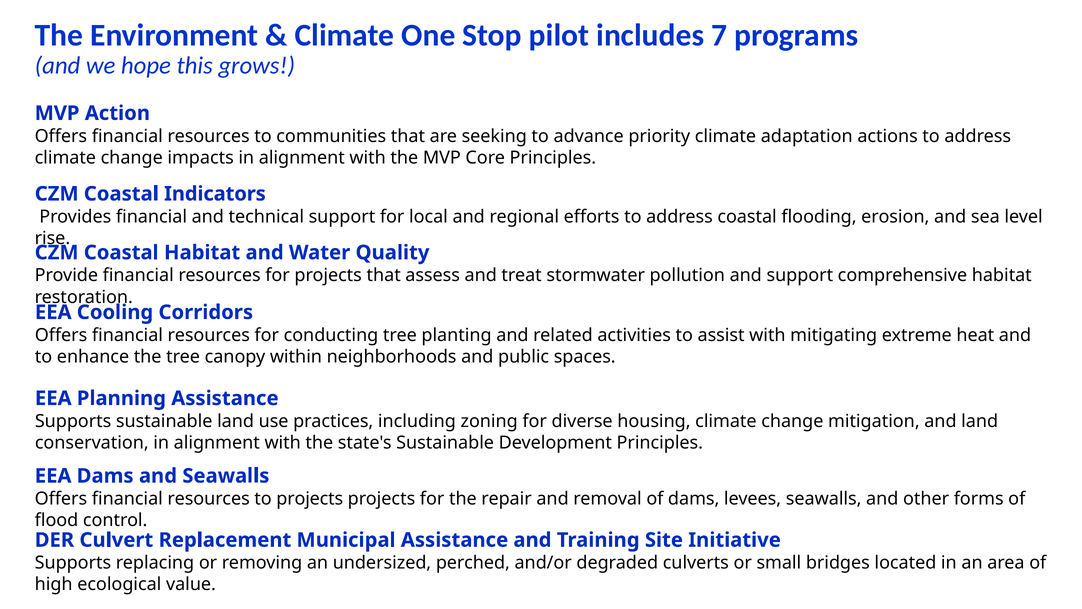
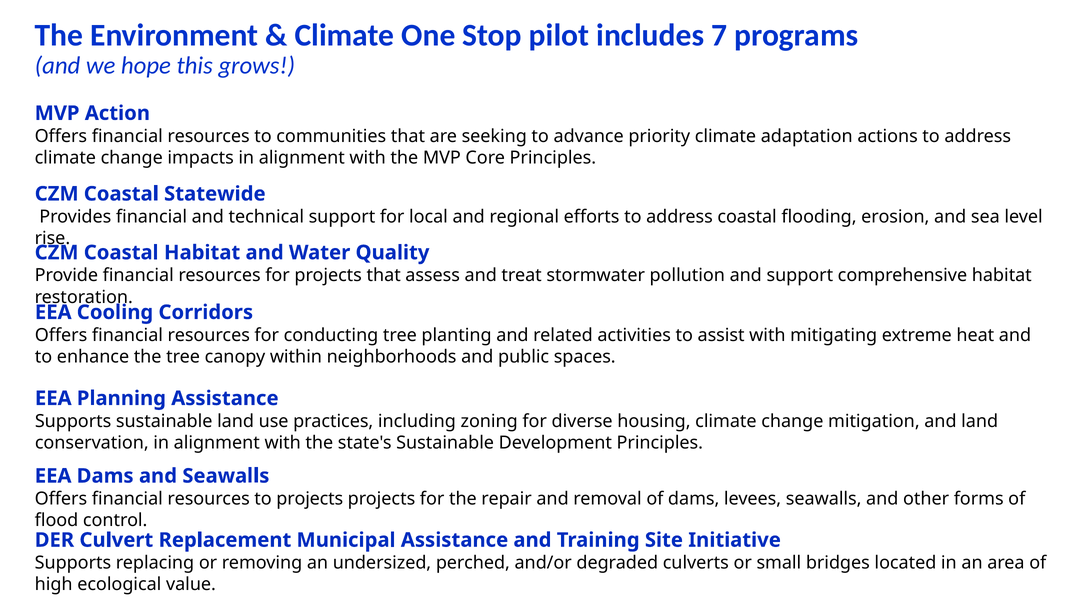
Indicators: Indicators -> Statewide
